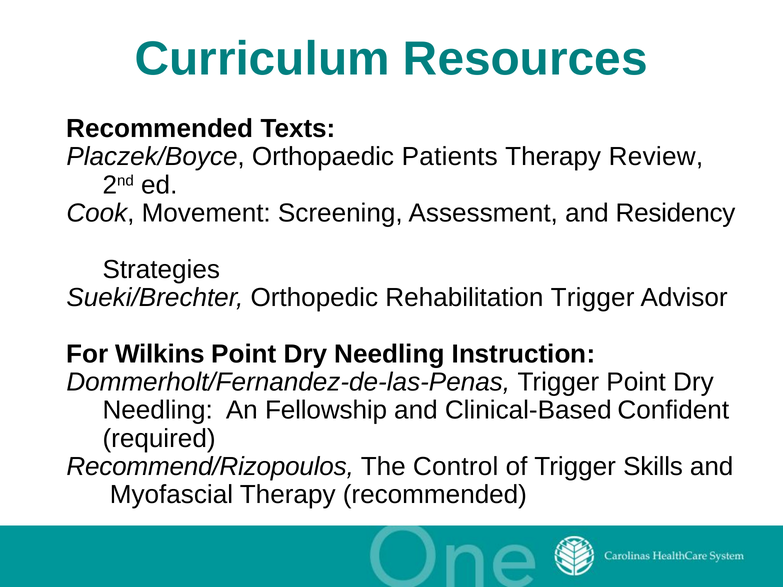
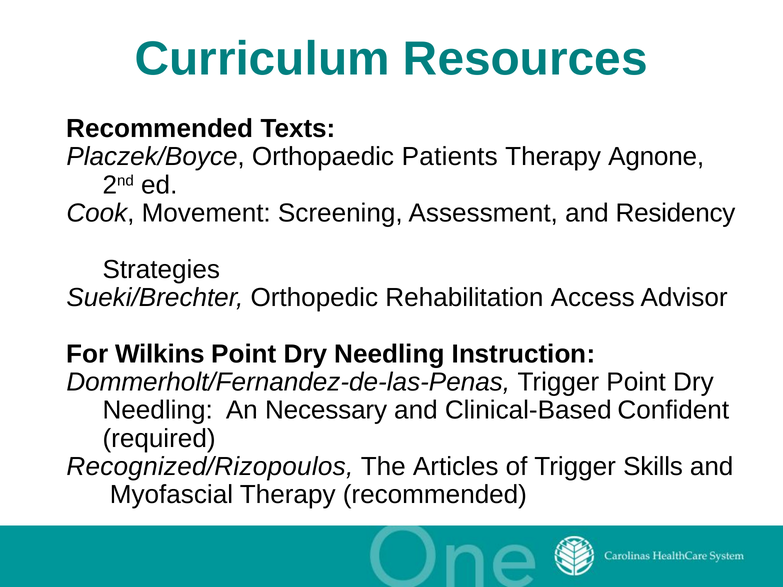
Review: Review -> Agnone
Rehabilitation Trigger: Trigger -> Access
Fellowship: Fellowship -> Necessary
Recommend/Rizopoulos: Recommend/Rizopoulos -> Recognized/Rizopoulos
Control: Control -> Articles
